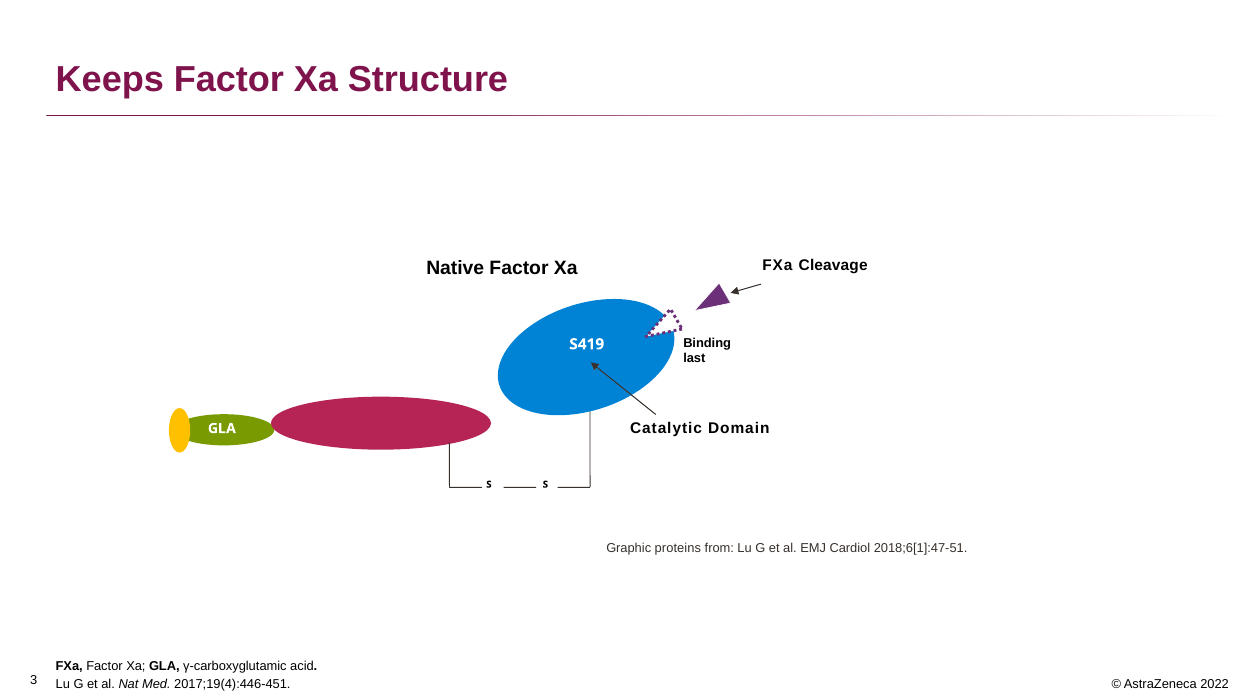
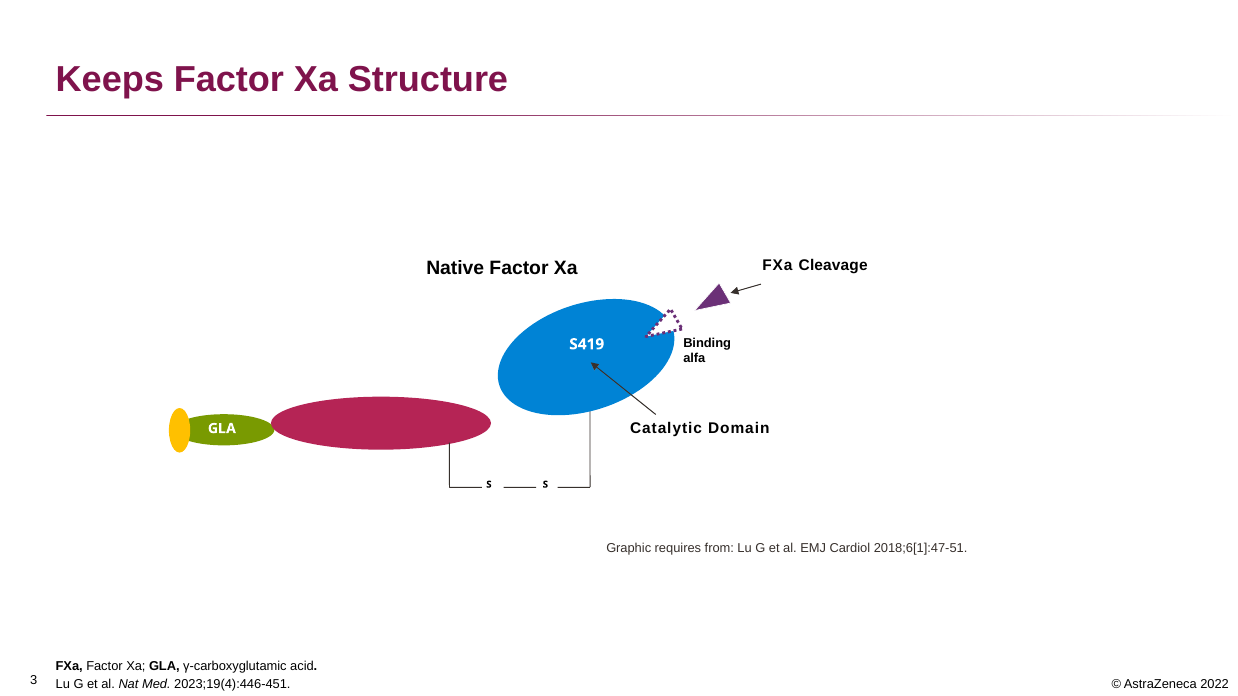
last: last -> alfa
proteins: proteins -> requires
2017;19(4):446-451: 2017;19(4):446-451 -> 2023;19(4):446-451
